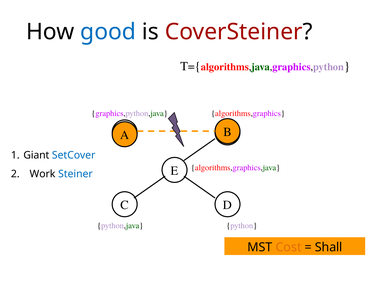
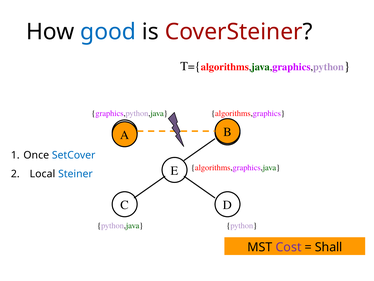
Giant: Giant -> Once
Work: Work -> Local
Cost colour: orange -> purple
